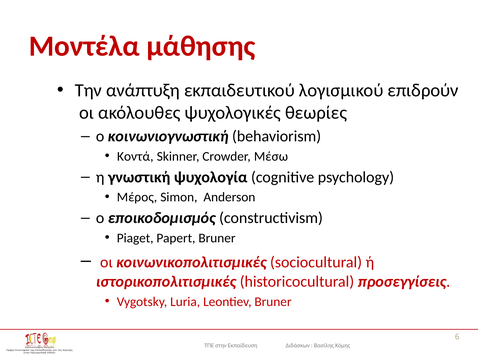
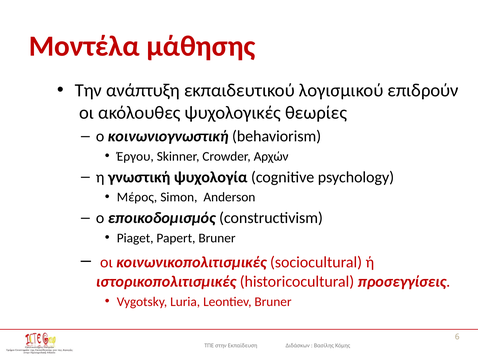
Κοντά: Κοντά -> Έργου
Μέσω: Μέσω -> Αρχών
